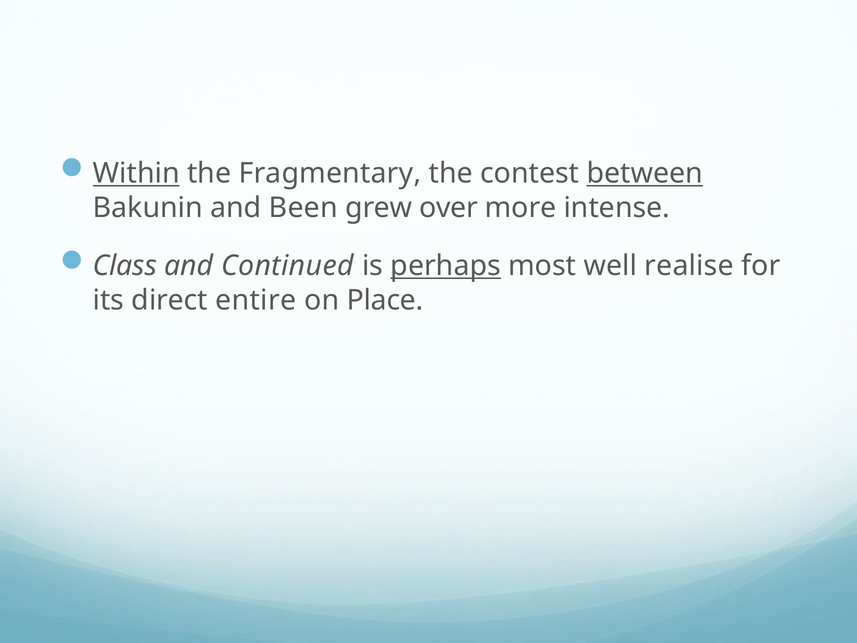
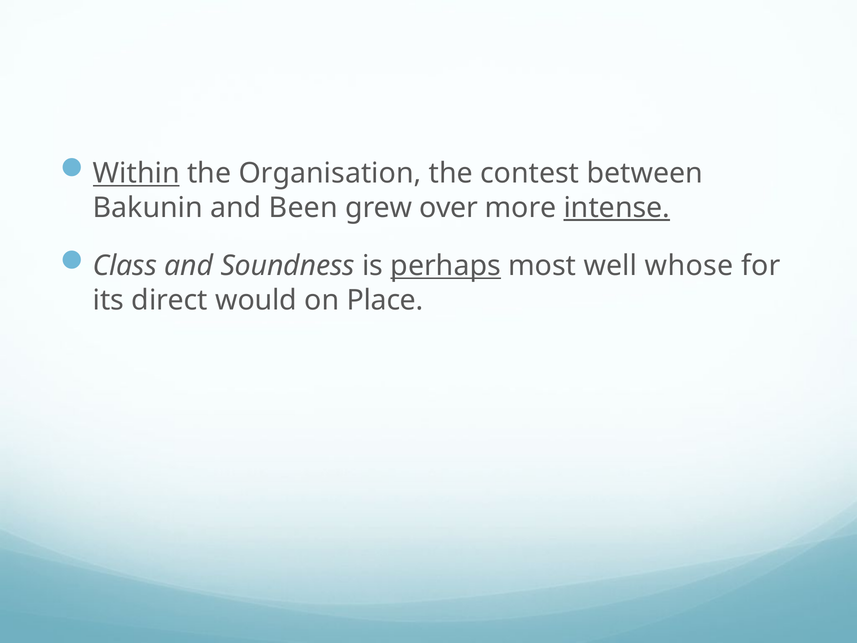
Fragmentary: Fragmentary -> Organisation
between underline: present -> none
intense underline: none -> present
Continued: Continued -> Soundness
realise: realise -> whose
entire: entire -> would
